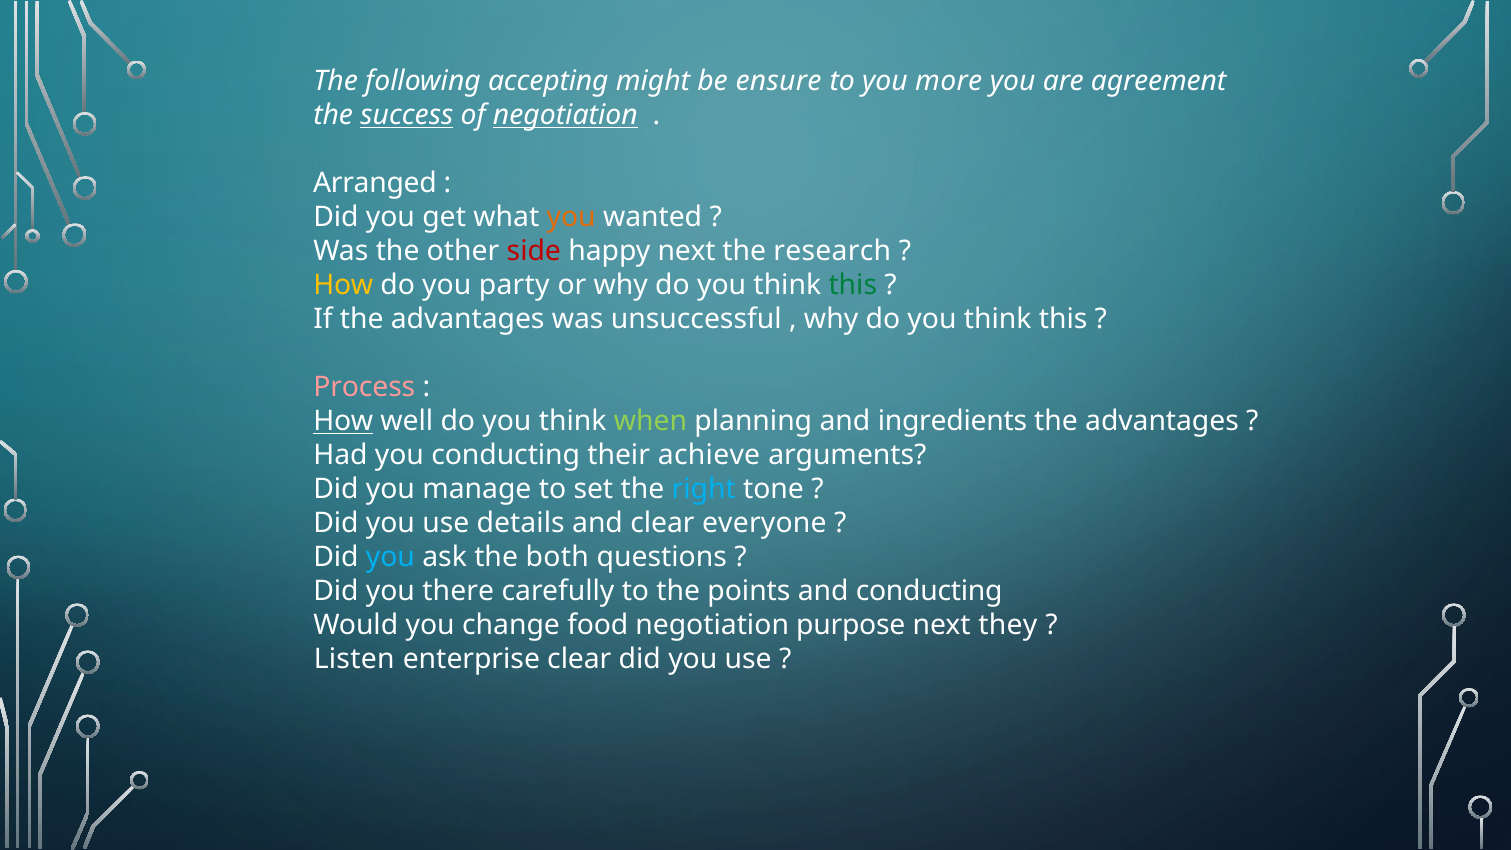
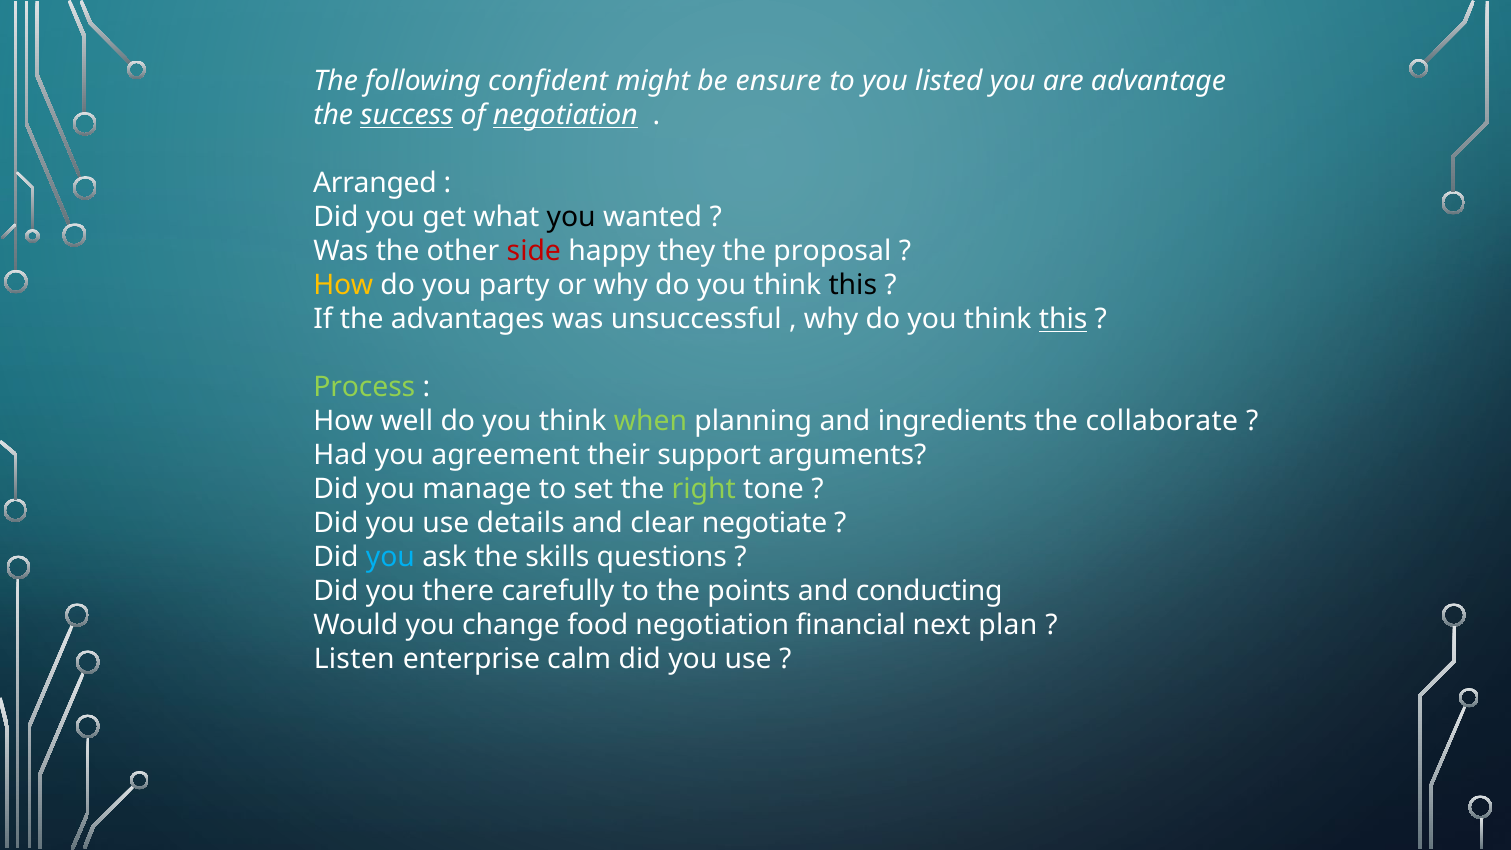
accepting: accepting -> confident
more: more -> listed
agreement: agreement -> advantage
you at (571, 217) colour: orange -> black
happy next: next -> they
research: research -> proposal
this at (853, 285) colour: green -> black
this at (1063, 319) underline: none -> present
Process colour: pink -> light green
How at (343, 421) underline: present -> none
advantages at (1162, 421): advantages -> collaborate
you conducting: conducting -> agreement
achieve: achieve -> support
right colour: light blue -> light green
everyone: everyone -> negotiate
both: both -> skills
purpose: purpose -> financial
they: they -> plan
enterprise clear: clear -> calm
